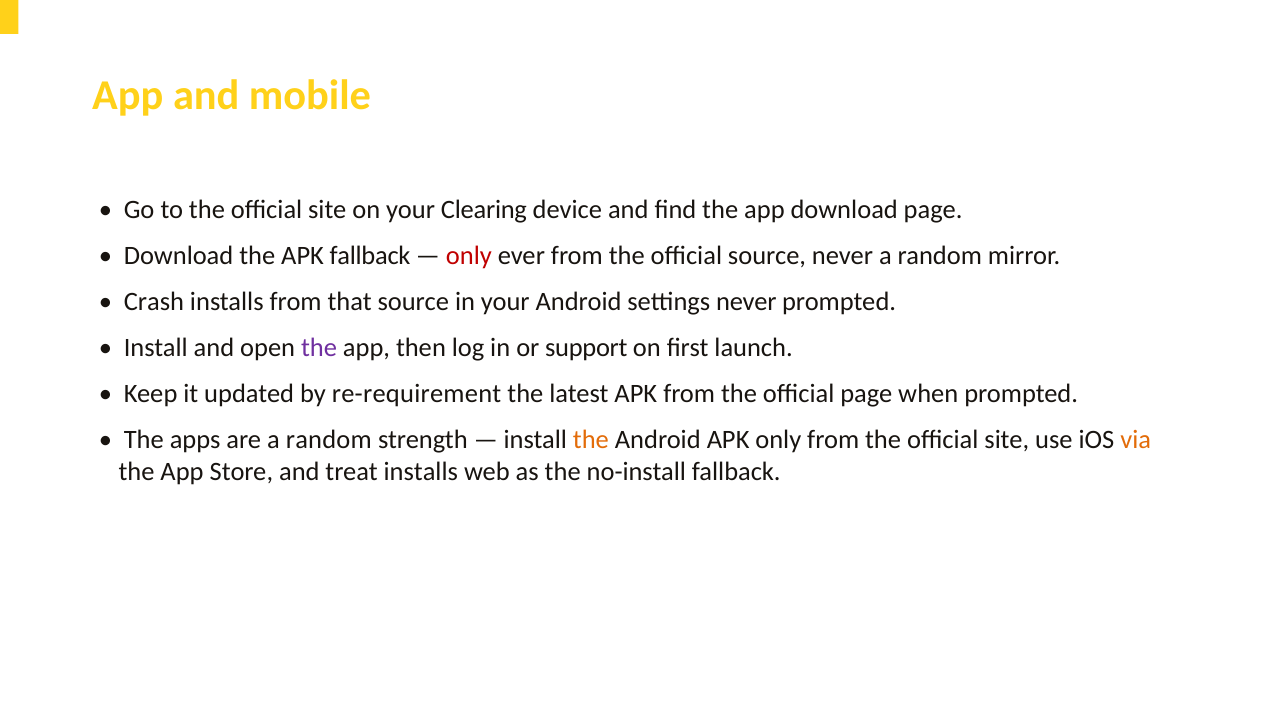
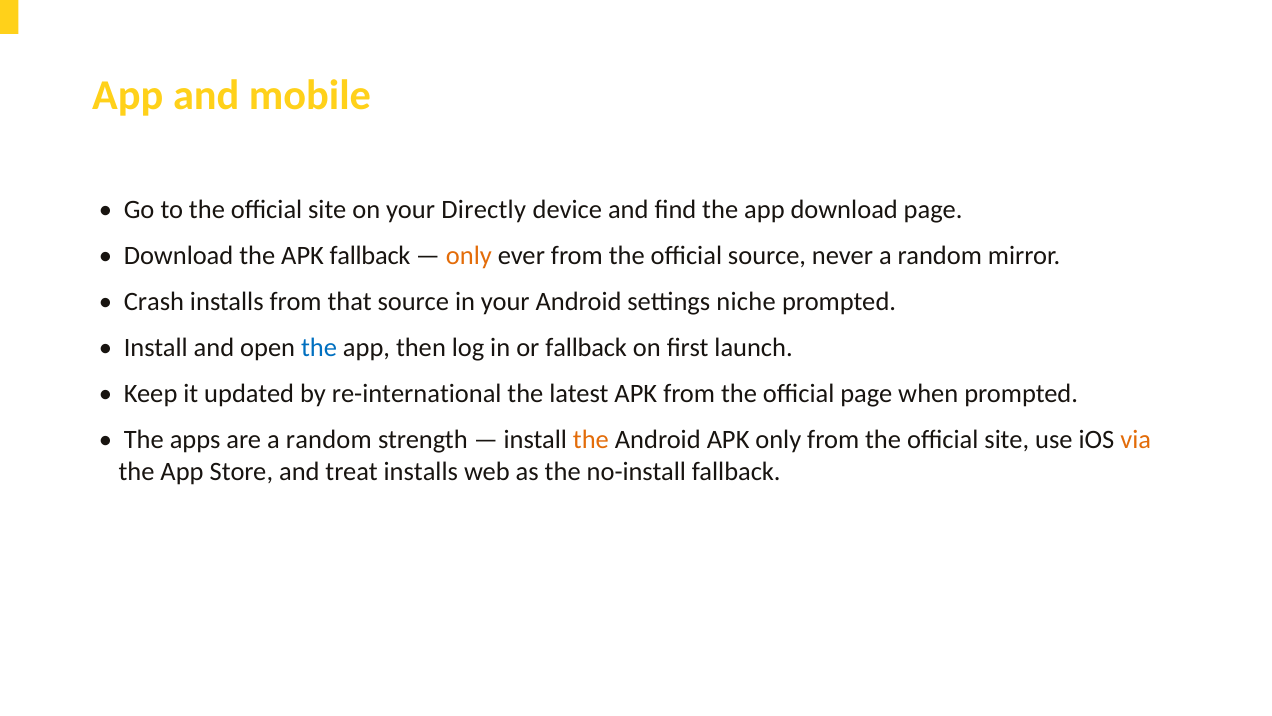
Clearing: Clearing -> Directly
only at (469, 256) colour: red -> orange
settings never: never -> niche
the at (319, 347) colour: purple -> blue
or support: support -> fallback
re-requirement: re-requirement -> re-international
